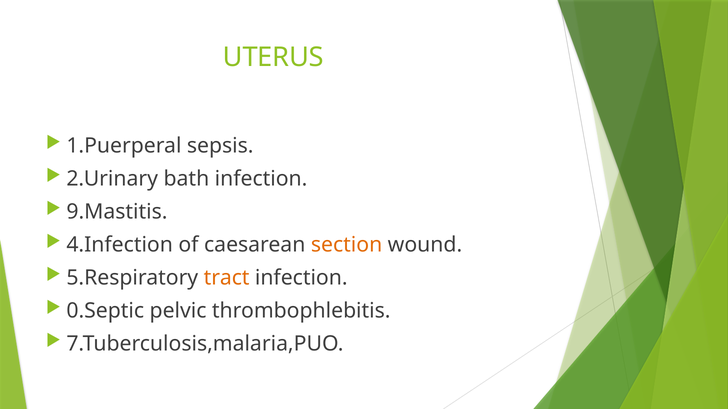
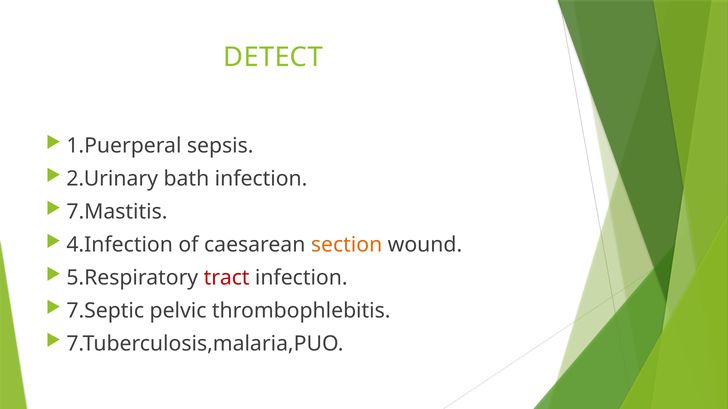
UTERUS: UTERUS -> DETECT
9.Mastitis: 9.Mastitis -> 7.Mastitis
tract colour: orange -> red
0.Septic: 0.Septic -> 7.Septic
